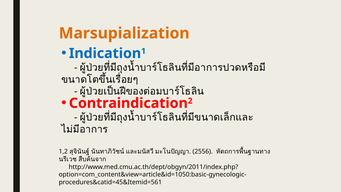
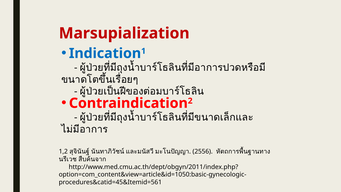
Marsupialization colour: orange -> red
